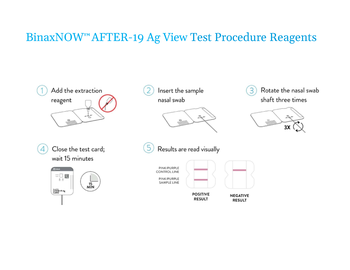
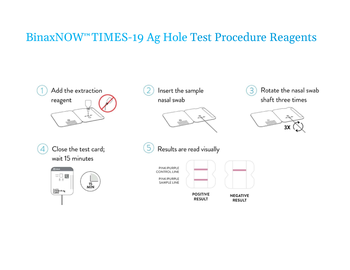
AFTER-19: AFTER-19 -> TIMES-19
View: View -> Hole
